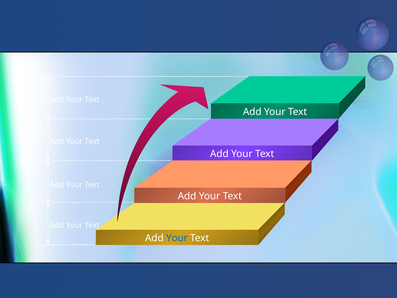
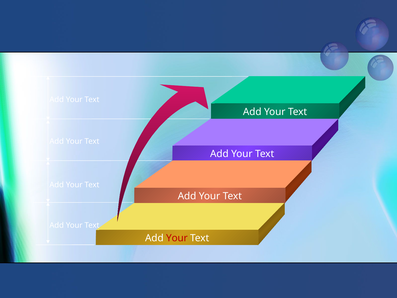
Your at (177, 238) colour: blue -> red
